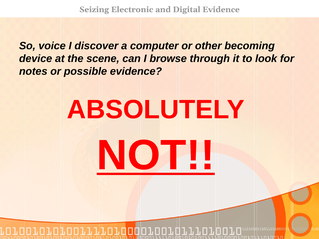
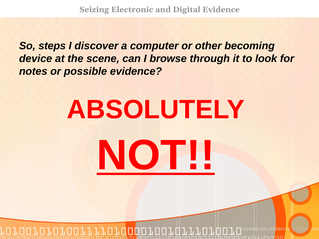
voice: voice -> steps
